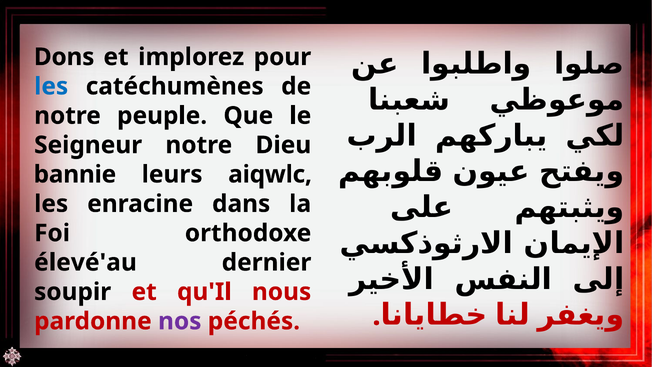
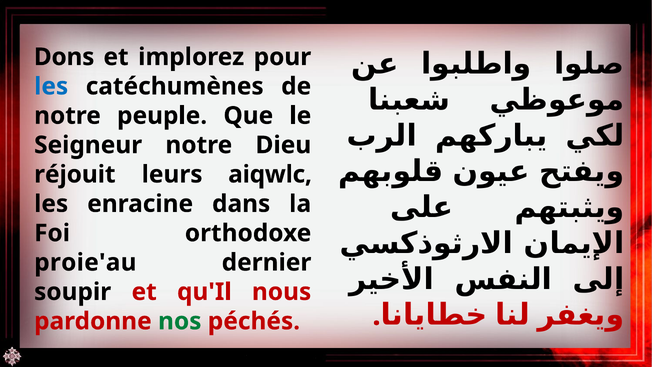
bannie: bannie -> réjouit
élevé'au: élevé'au -> proie'au
nos colour: purple -> green
